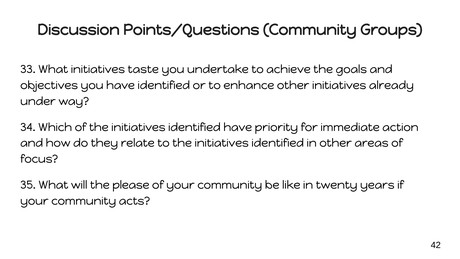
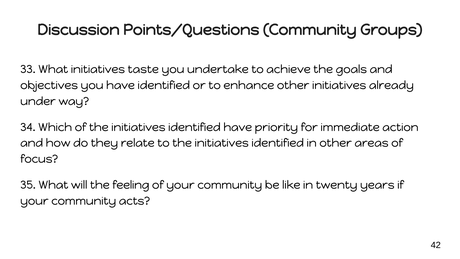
please: please -> feeling
